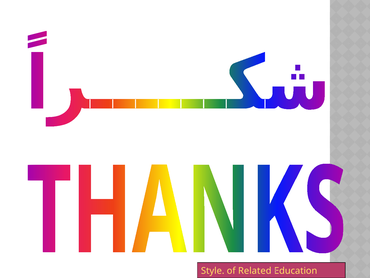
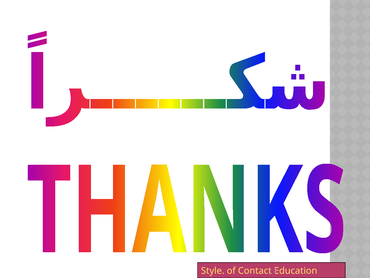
Related: Related -> Contact
